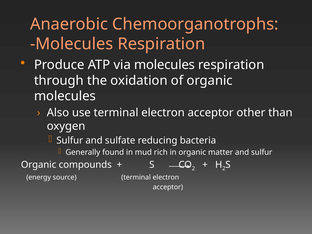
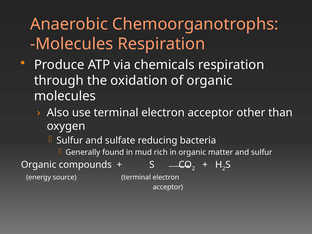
via molecules: molecules -> chemicals
